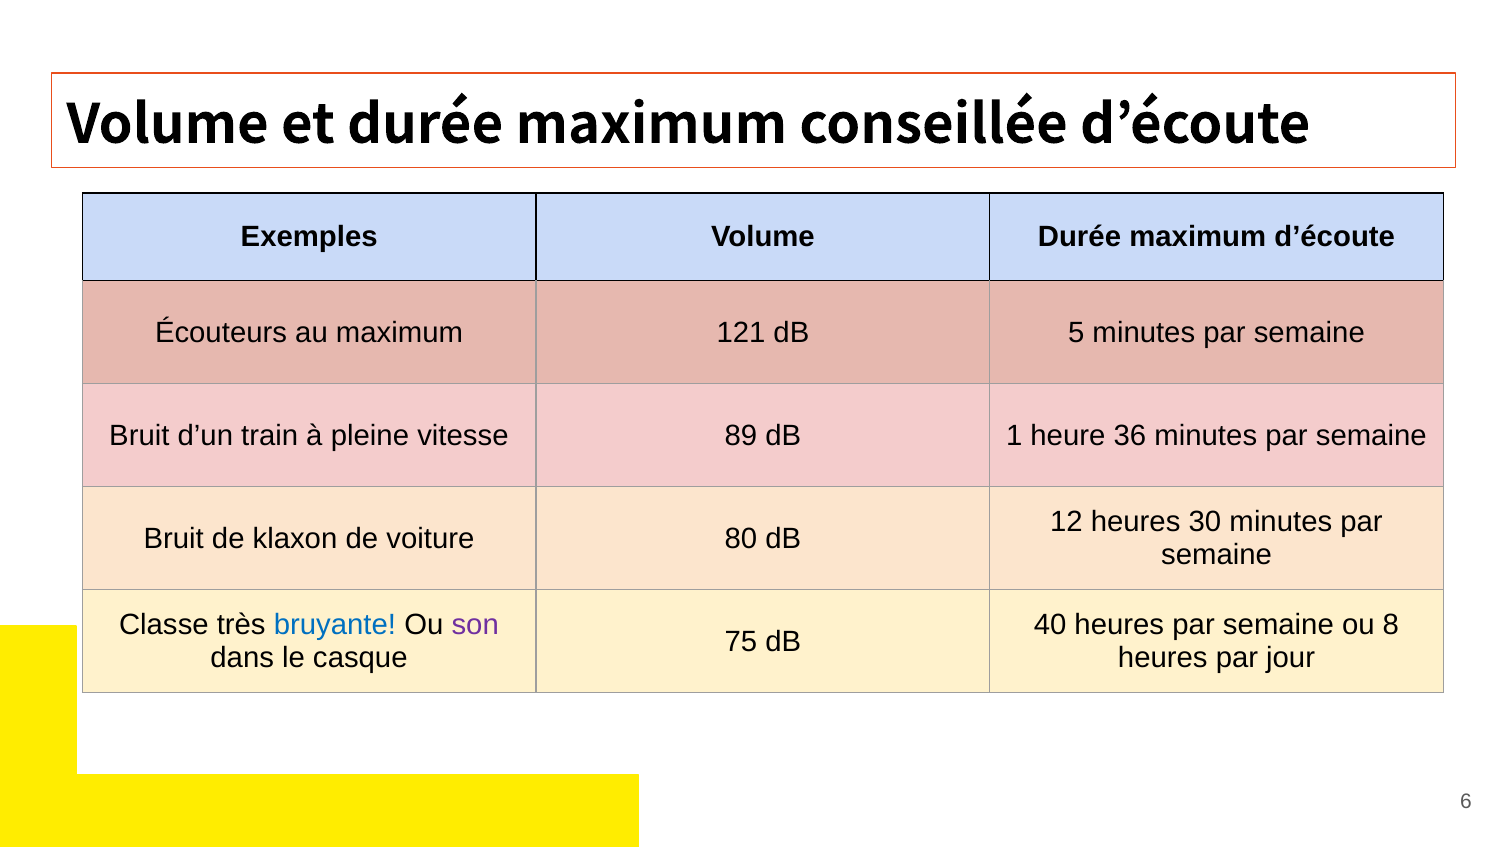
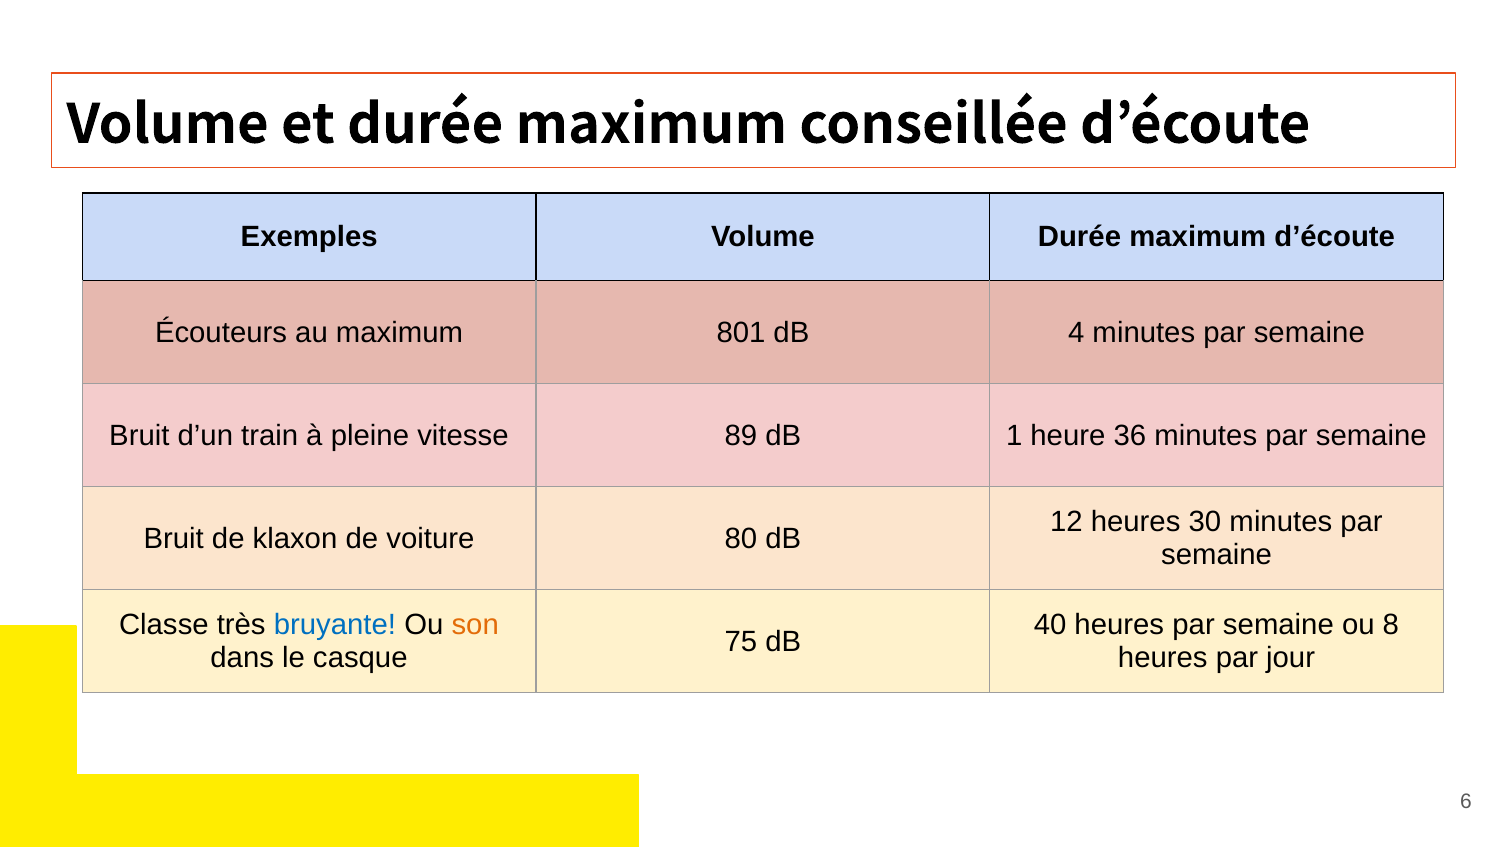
121: 121 -> 801
5: 5 -> 4
son colour: purple -> orange
